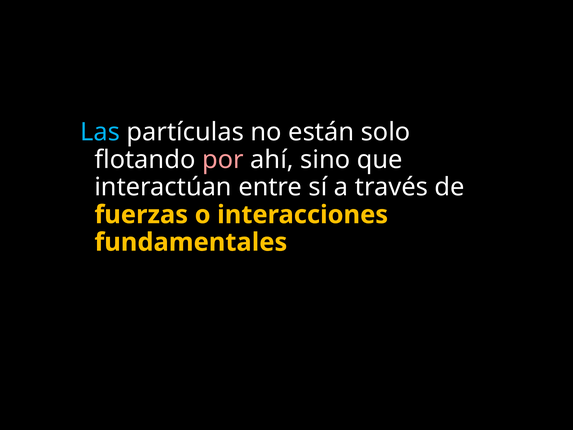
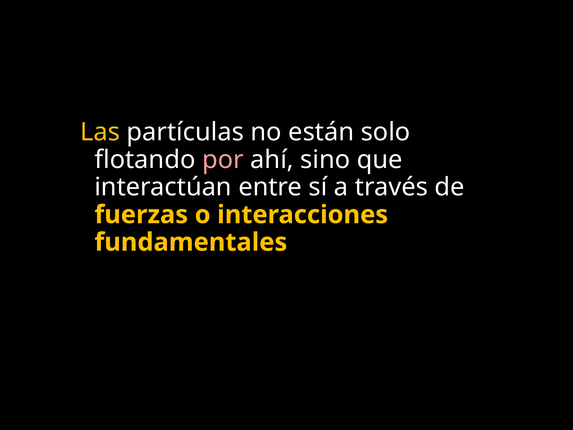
Las colour: light blue -> yellow
